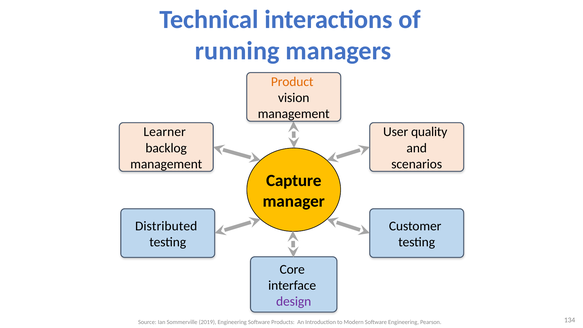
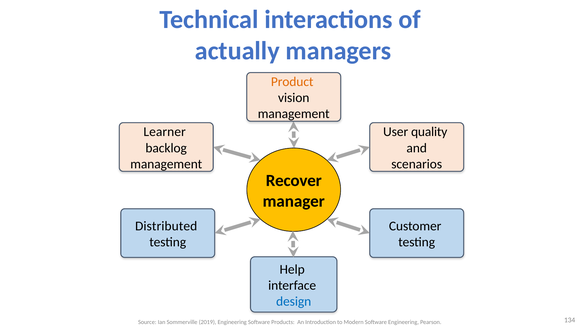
running: running -> actually
Capture: Capture -> Recover
Core: Core -> Help
design colour: purple -> blue
